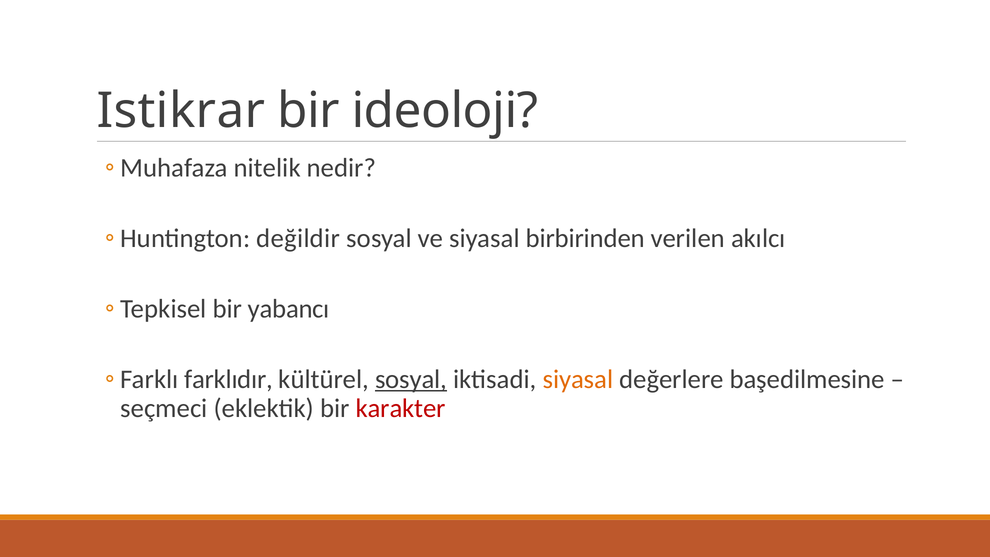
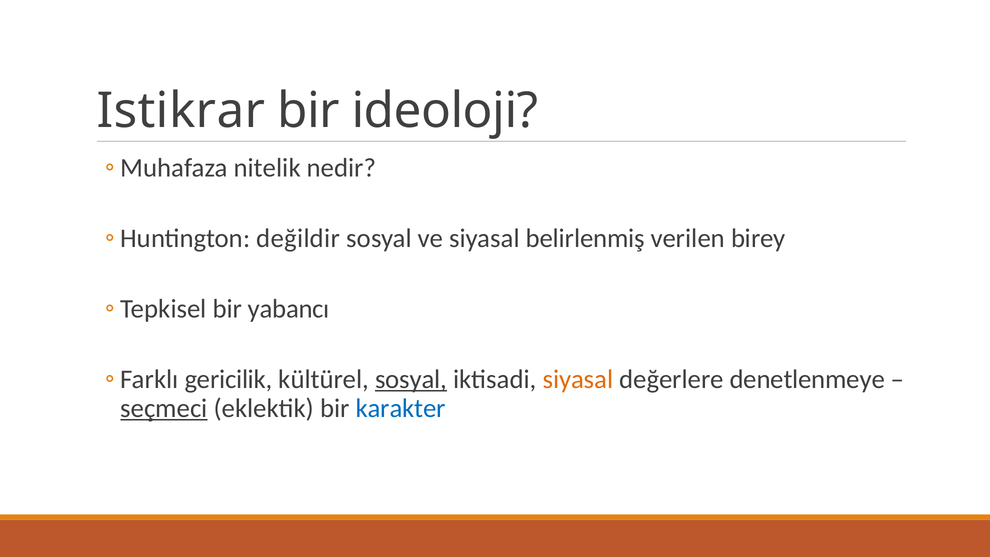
birbirinden: birbirinden -> belirlenmiş
akılcı: akılcı -> birey
farklıdır: farklıdır -> gericilik
başedilmesine: başedilmesine -> denetlenmeye
seçmeci underline: none -> present
karakter colour: red -> blue
